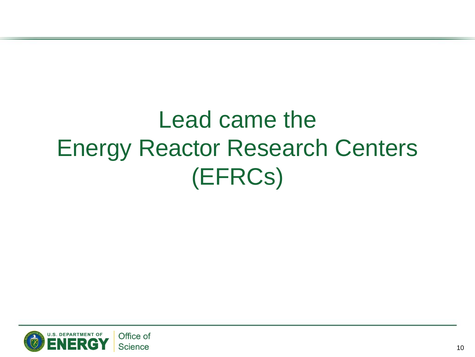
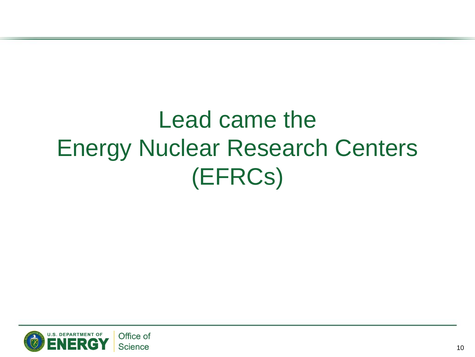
Reactor: Reactor -> Nuclear
